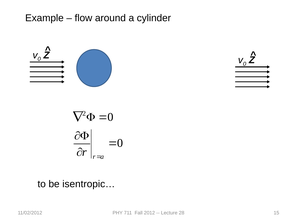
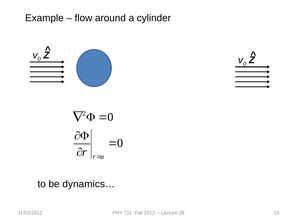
isentropic…: isentropic… -> dynamics…
